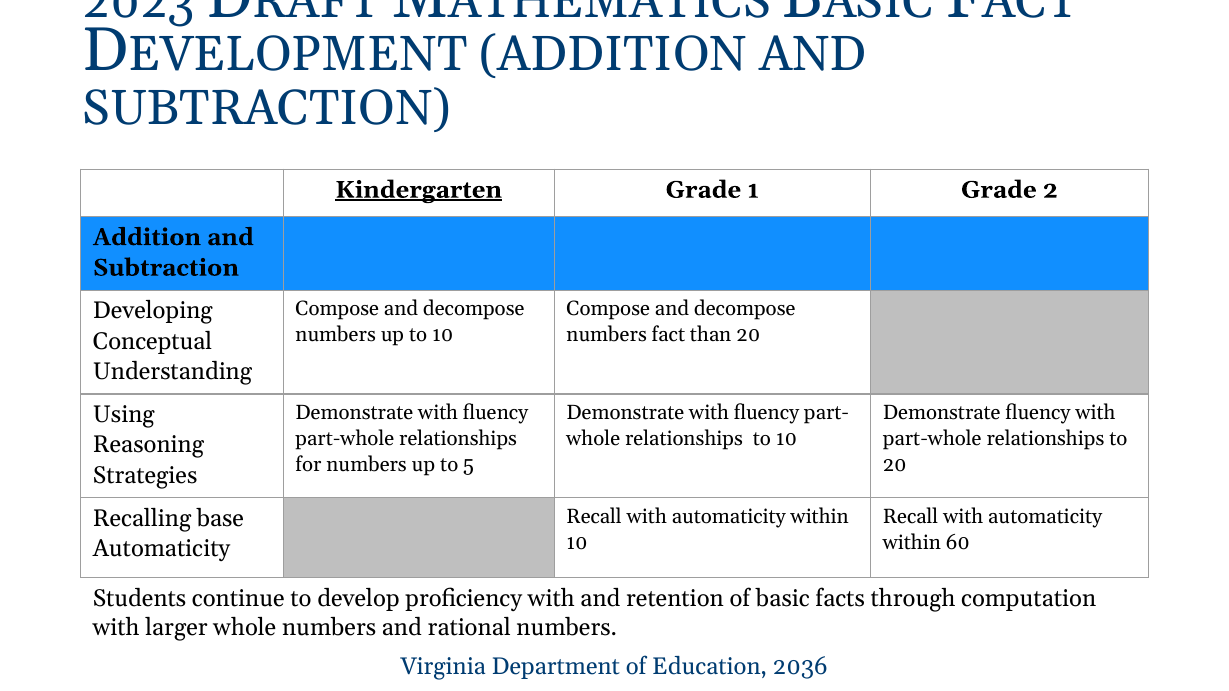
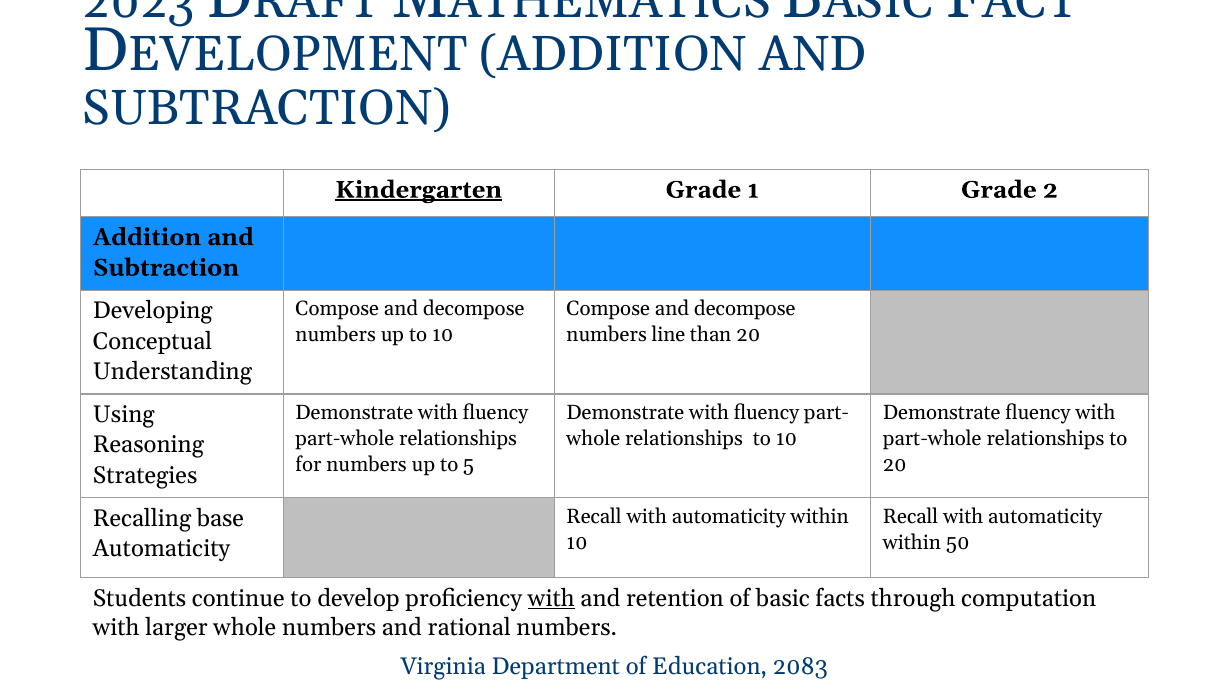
fact: fact -> line
60: 60 -> 50
with at (551, 599) underline: none -> present
2036: 2036 -> 2083
